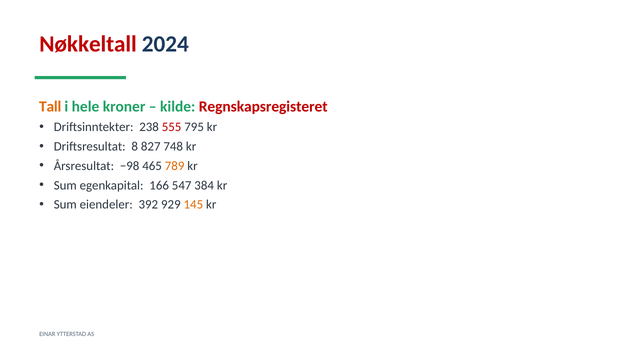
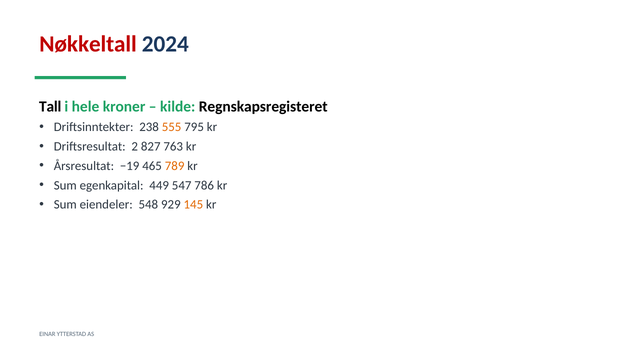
Tall colour: orange -> black
Regnskapsregisteret colour: red -> black
555 colour: red -> orange
8: 8 -> 2
748: 748 -> 763
−98: −98 -> −19
166: 166 -> 449
384: 384 -> 786
392: 392 -> 548
